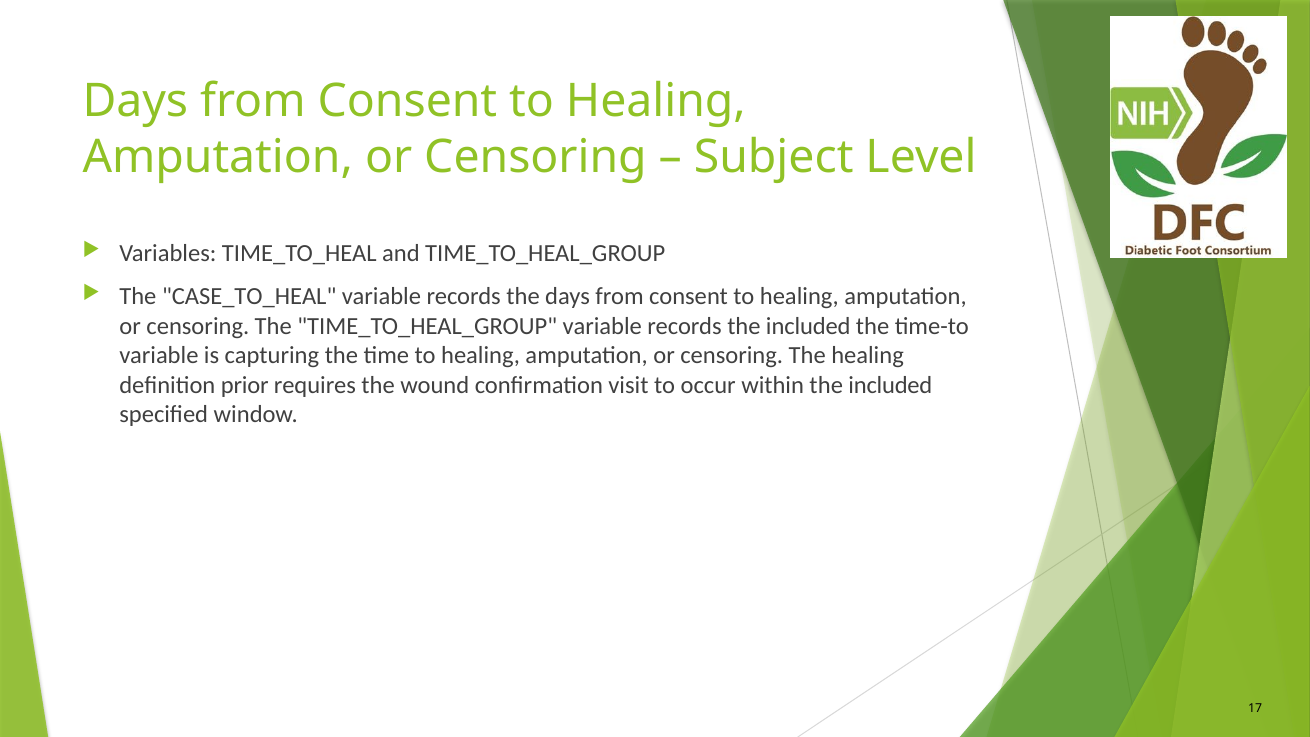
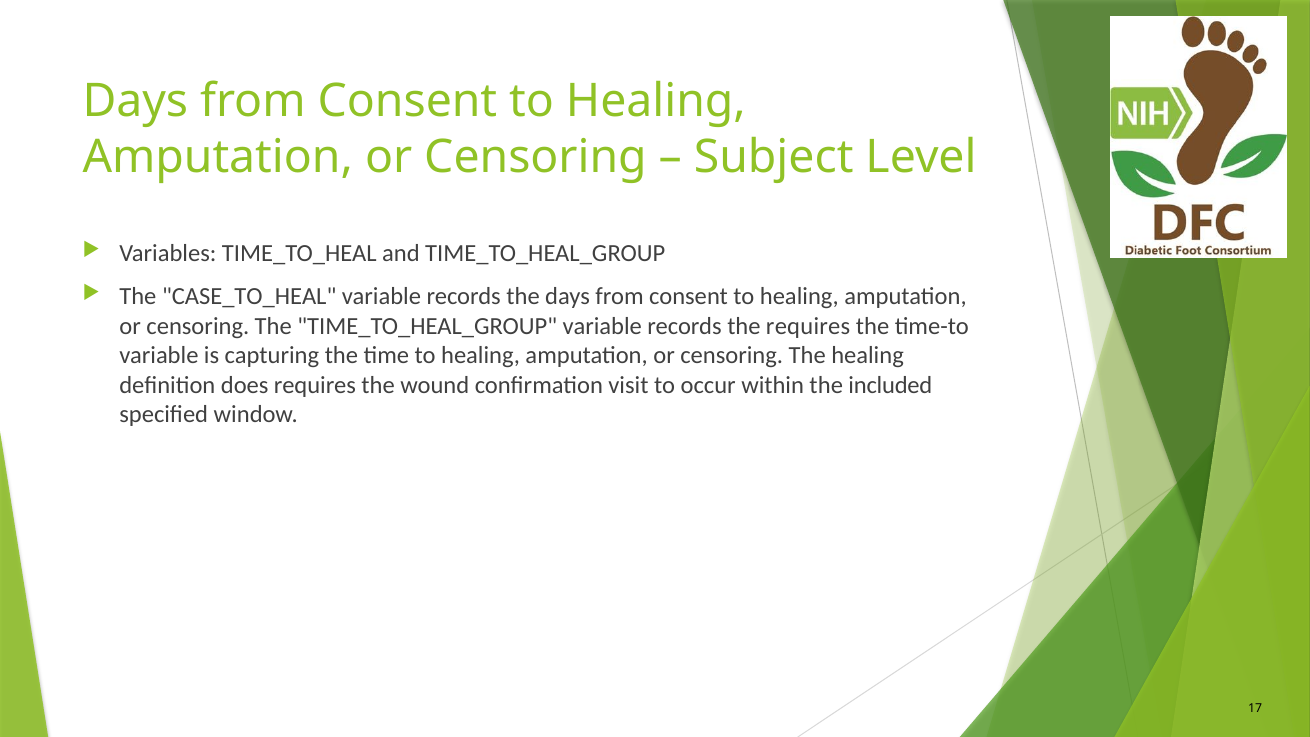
records the included: included -> requires
prior: prior -> does
